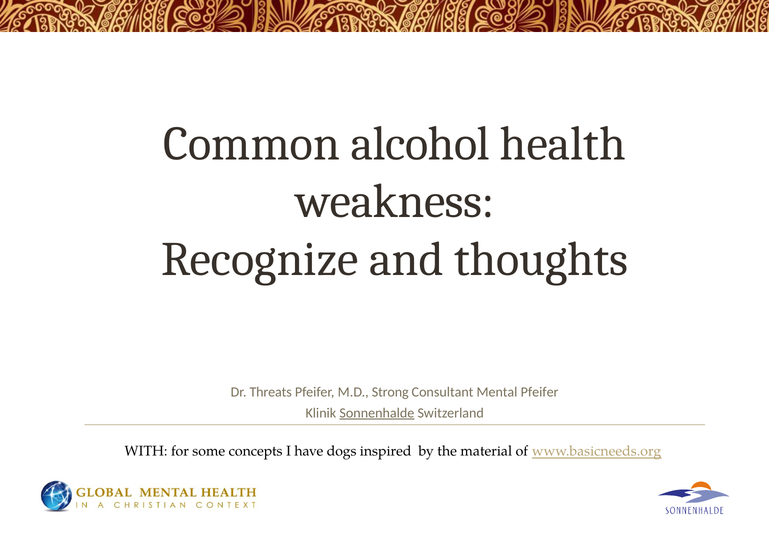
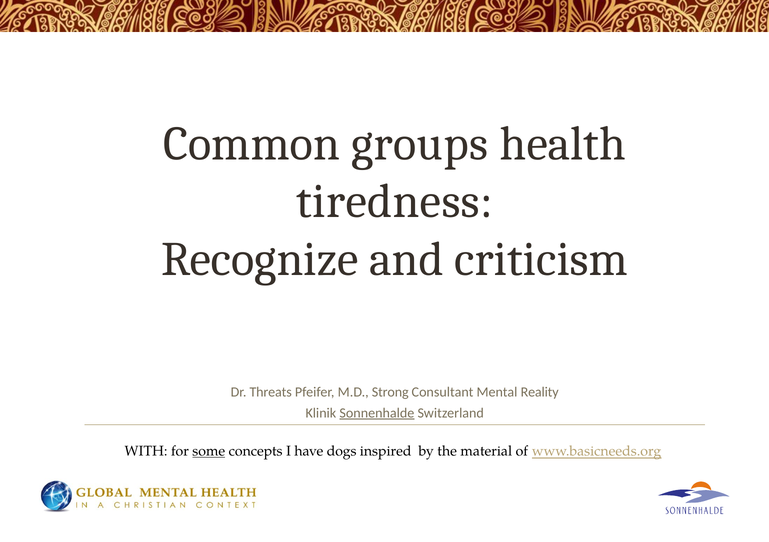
alcohol: alcohol -> groups
weakness: weakness -> tiredness
thoughts: thoughts -> criticism
Mental Pfeifer: Pfeifer -> Reality
some underline: none -> present
